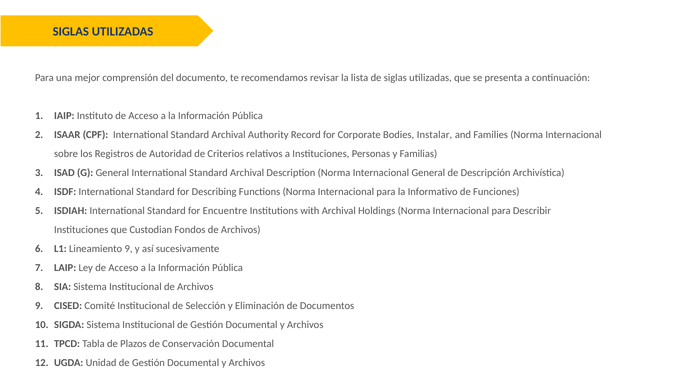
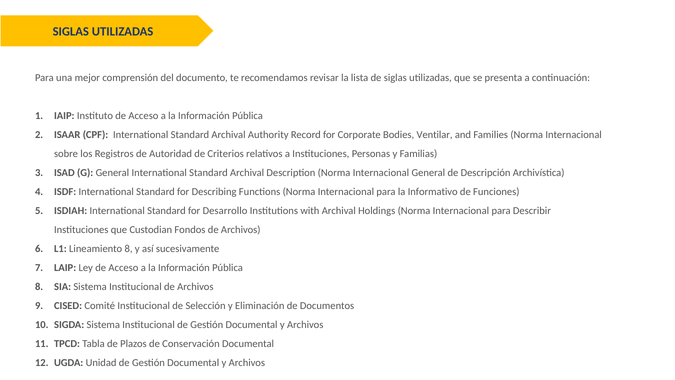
Instalar: Instalar -> Ventilar
Encuentre: Encuentre -> Desarrollo
Lineamiento 9: 9 -> 8
